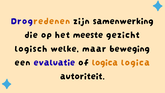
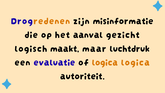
samenwerking: samenwerking -> misinformatie
meeste: meeste -> aanval
welke: welke -> maakt
beweging: beweging -> luchtdruk
